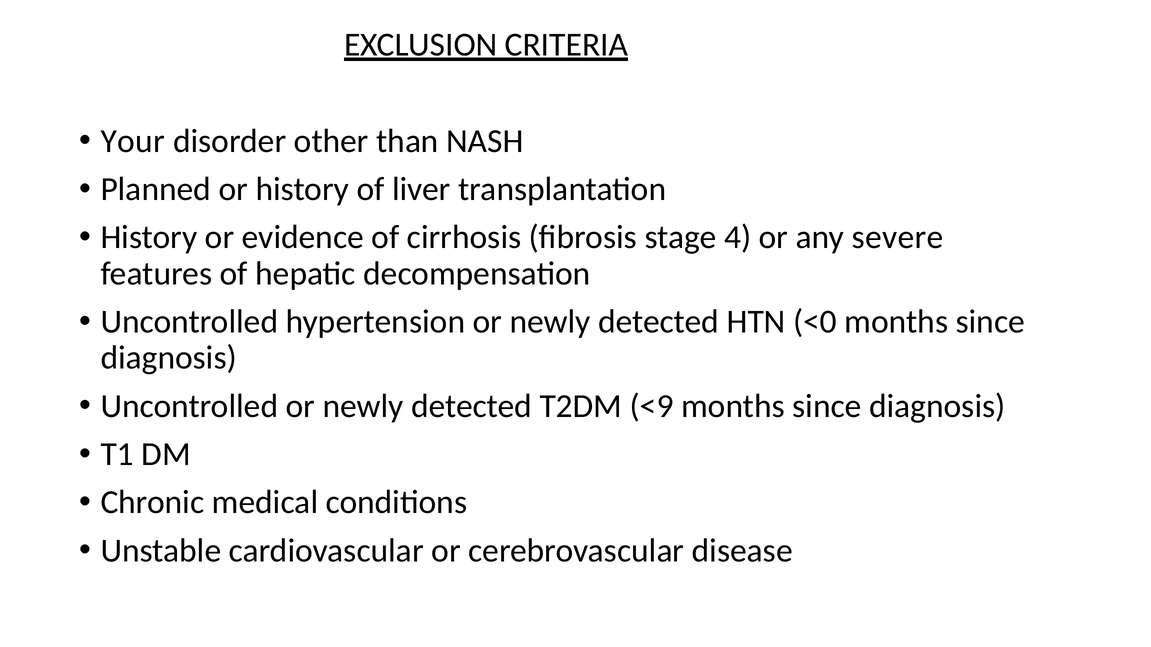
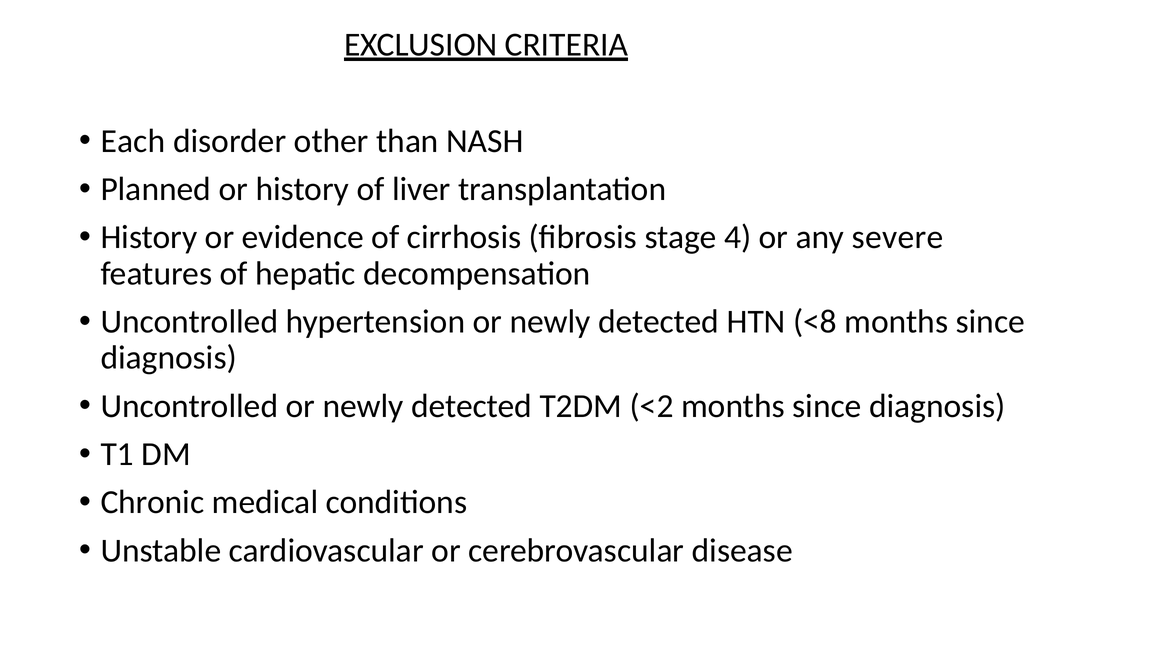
Your: Your -> Each
<0: <0 -> <8
<9: <9 -> <2
